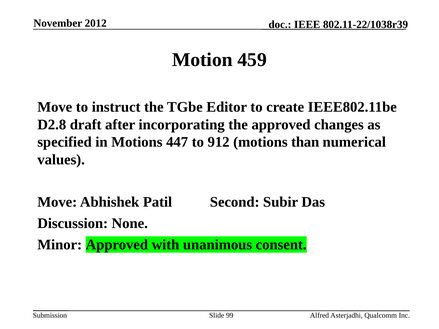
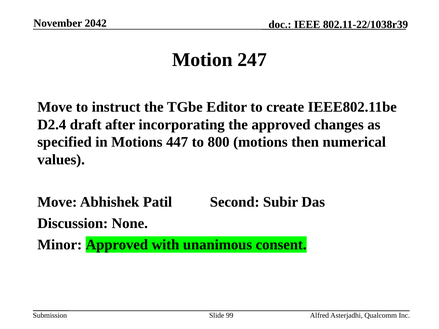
2012: 2012 -> 2042
459: 459 -> 247
D2.8: D2.8 -> D2.4
912: 912 -> 800
than: than -> then
